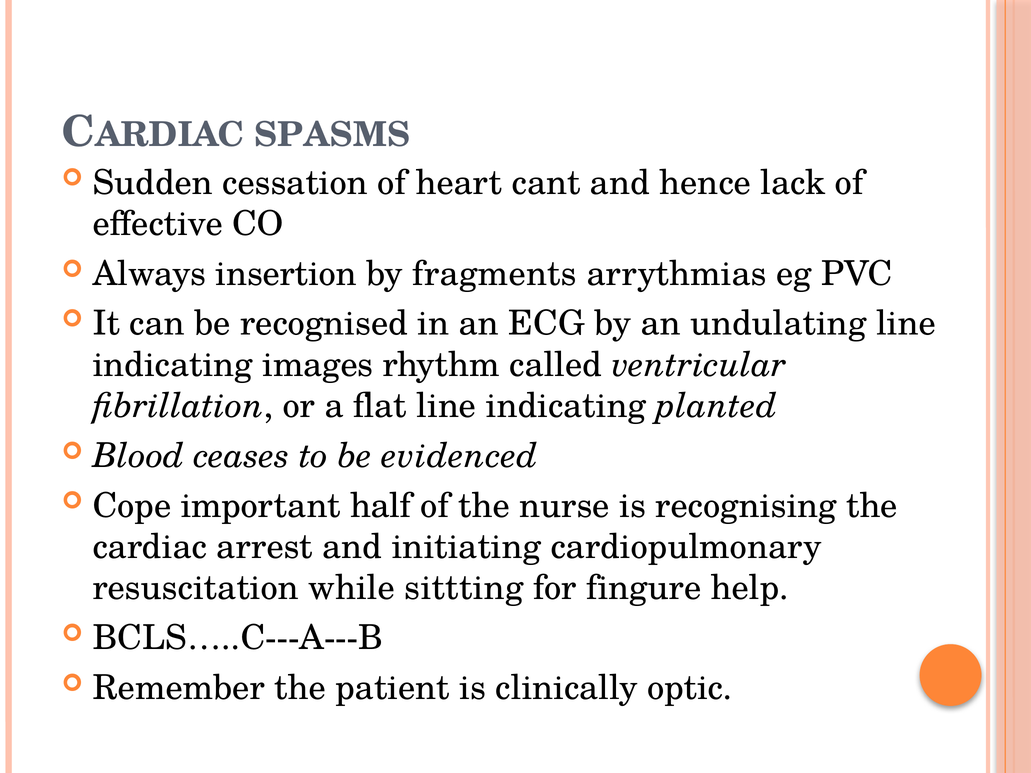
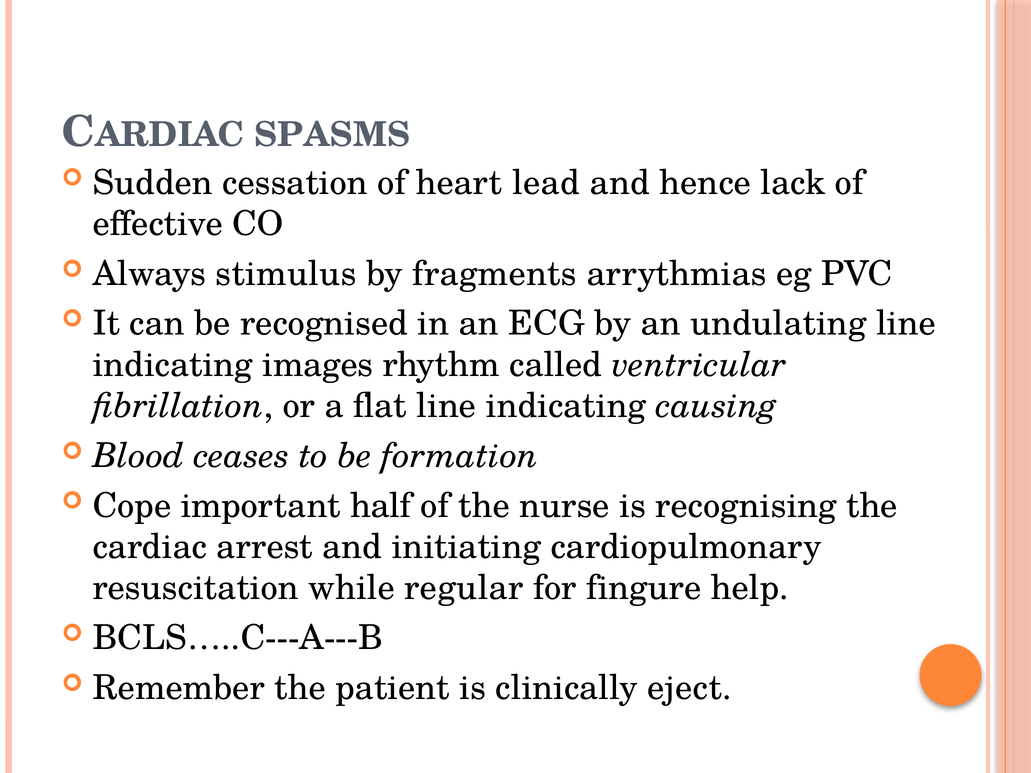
cant: cant -> lead
insertion: insertion -> stimulus
planted: planted -> causing
evidenced: evidenced -> formation
sittting: sittting -> regular
optic: optic -> eject
